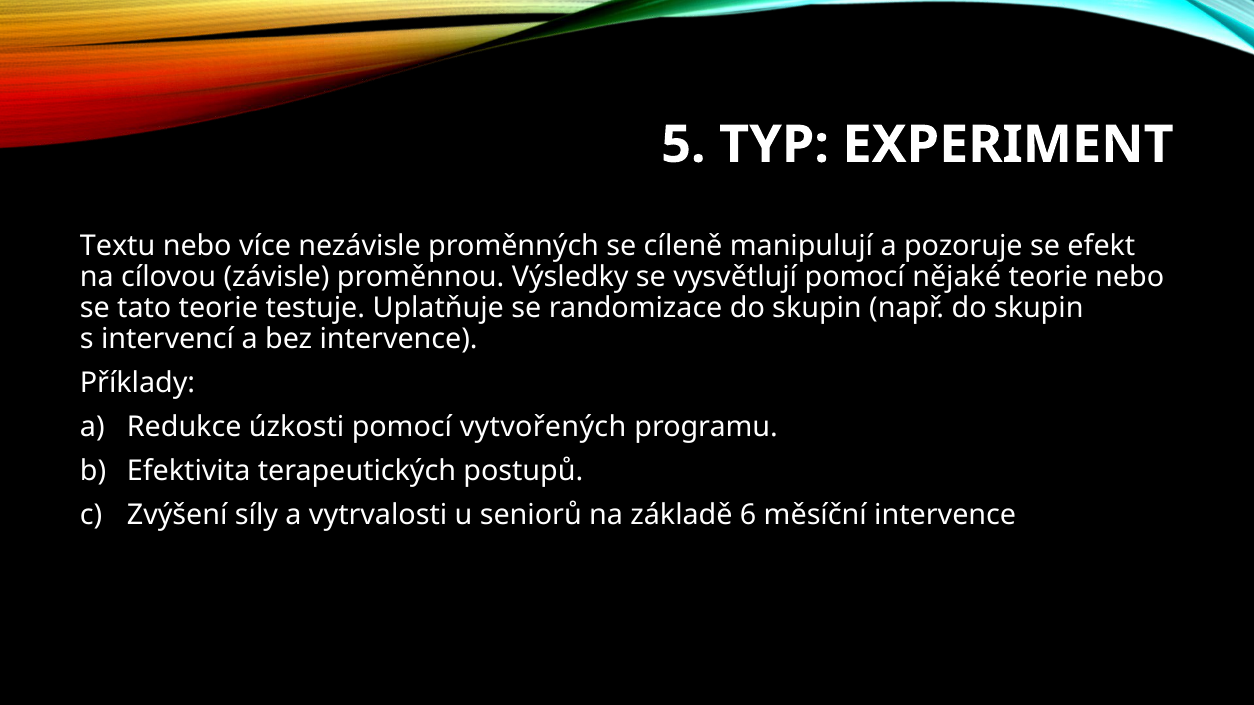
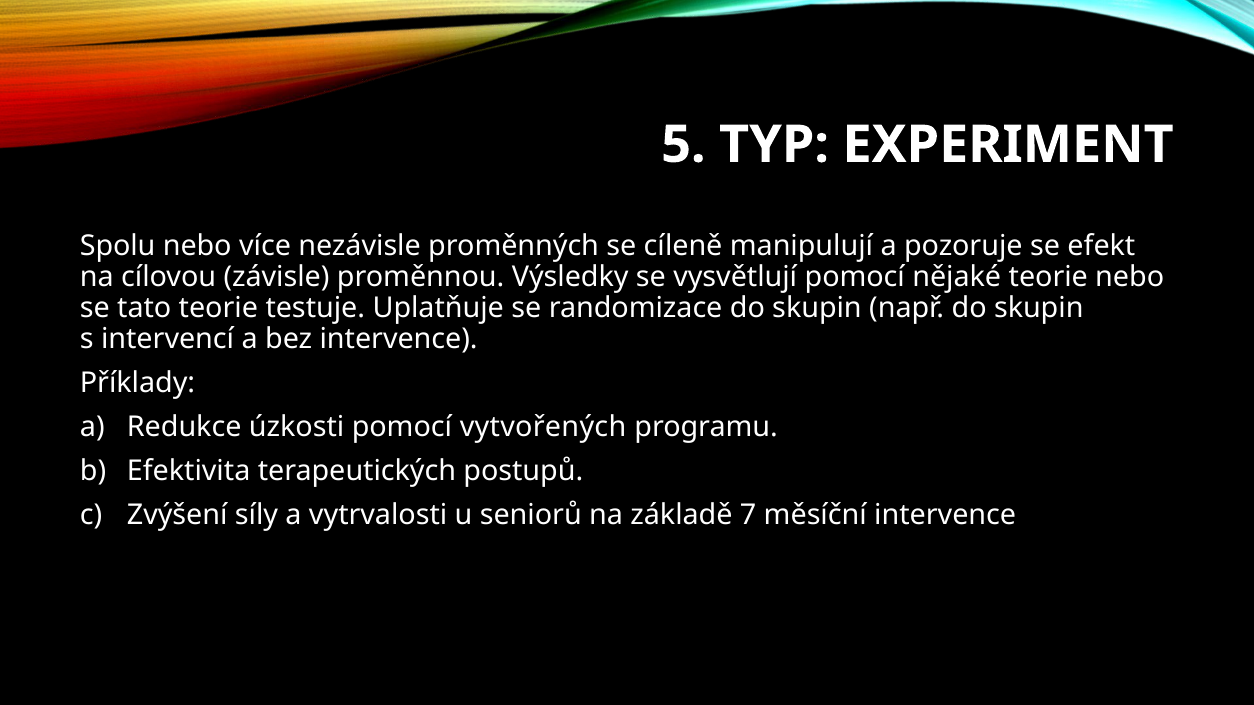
Textu: Textu -> Spolu
6: 6 -> 7
